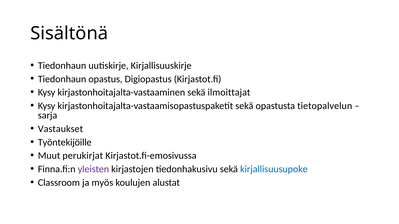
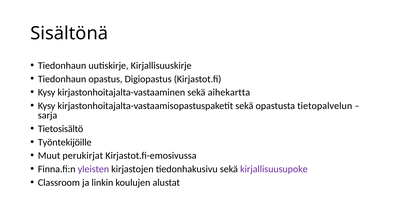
ilmoittajat: ilmoittajat -> aihekartta
Vastaukset: Vastaukset -> Tietosisältö
kirjallisuusupoke colour: blue -> purple
myös: myös -> linkin
